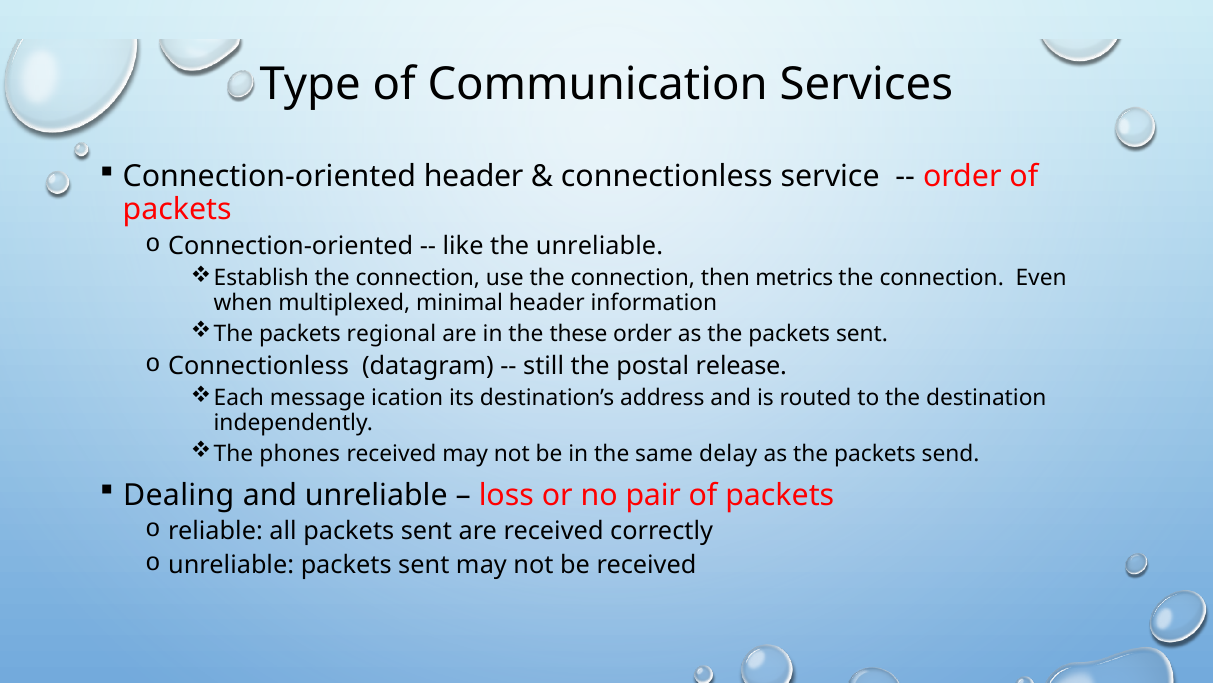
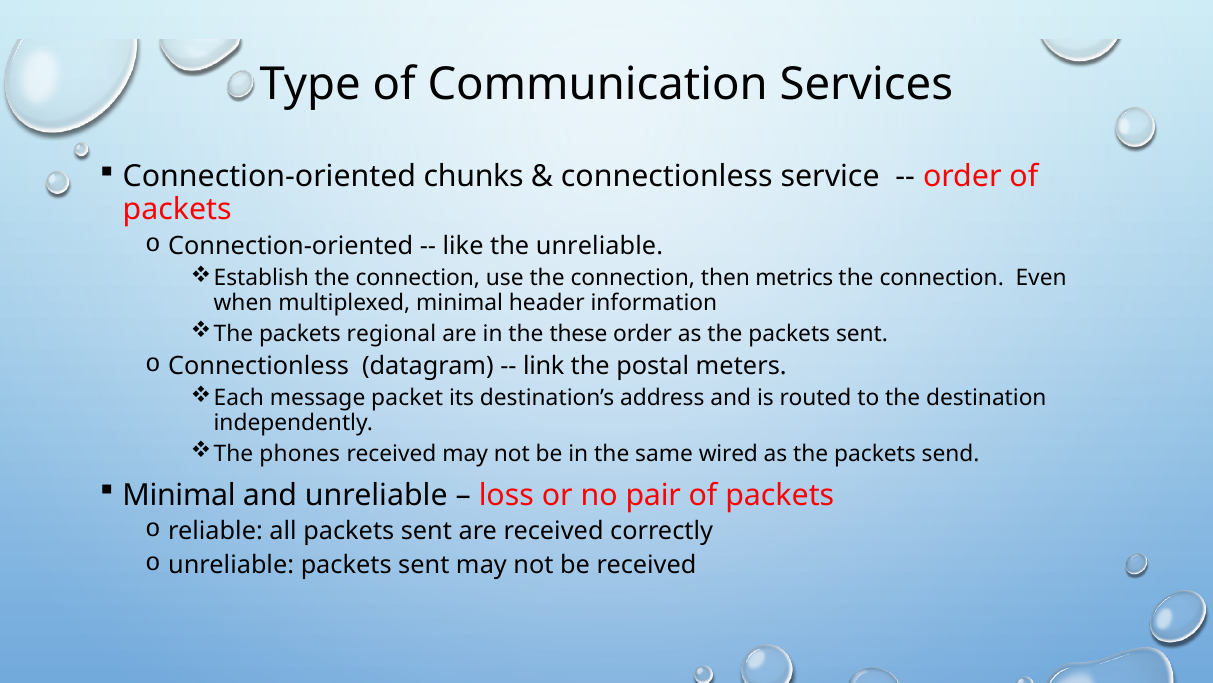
Connection-oriented header: header -> chunks
still: still -> link
release: release -> meters
ication: ication -> packet
delay: delay -> wired
Dealing at (179, 495): Dealing -> Minimal
